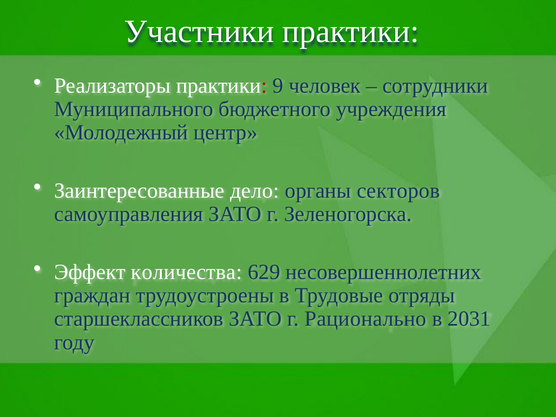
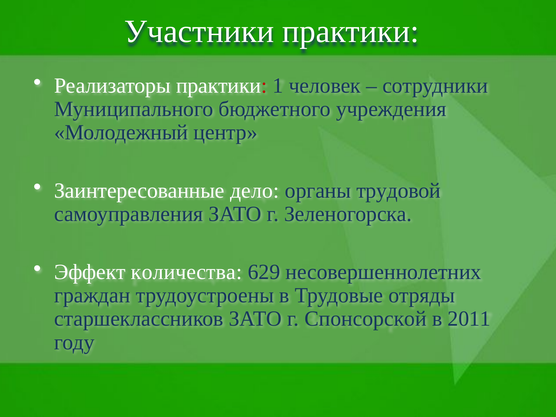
9: 9 -> 1
секторов: секторов -> трудовой
Рационально: Рационально -> Спонсорской
2031: 2031 -> 2011
